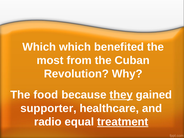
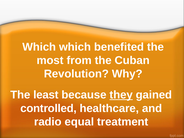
food: food -> least
supporter: supporter -> controlled
treatment underline: present -> none
